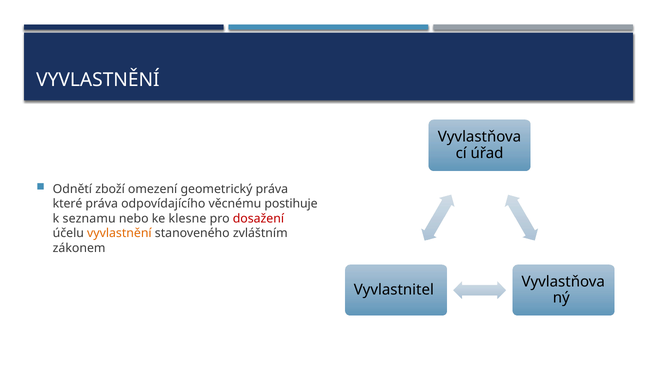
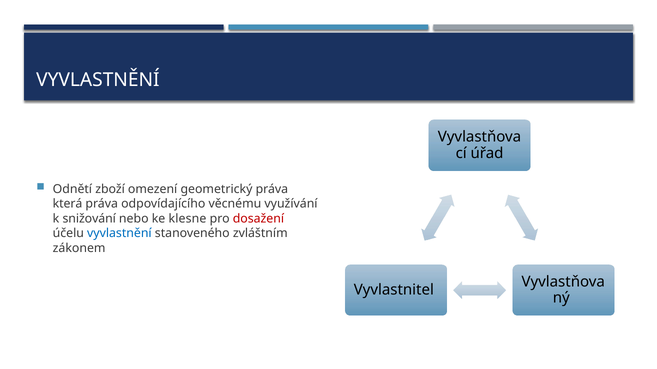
které: které -> která
postihuje: postihuje -> využívání
seznamu: seznamu -> snižování
vyvlastnění at (119, 234) colour: orange -> blue
